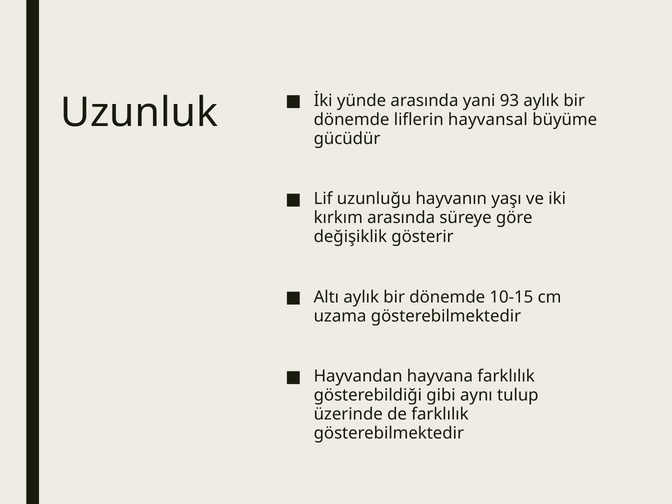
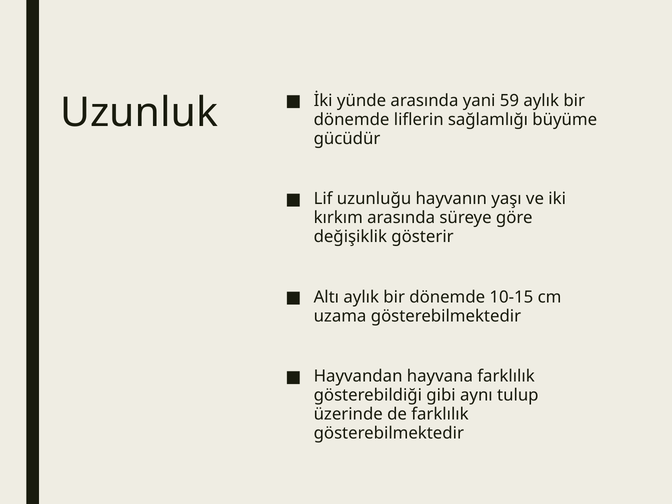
93: 93 -> 59
hayvansal: hayvansal -> sağlamlığı
